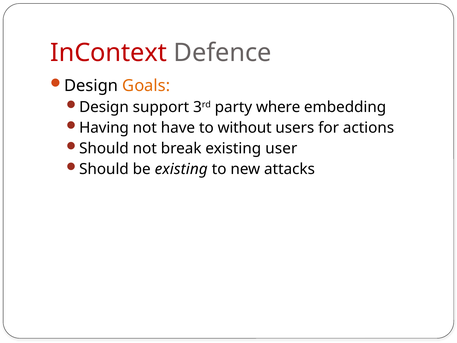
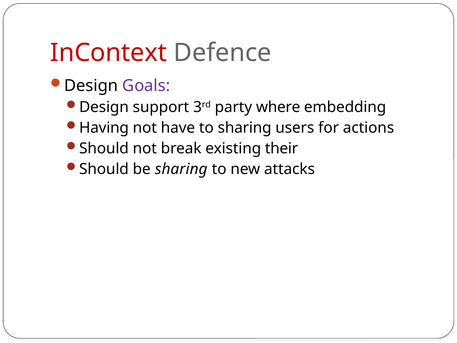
Goals colour: orange -> purple
to without: without -> sharing
user: user -> their
be existing: existing -> sharing
